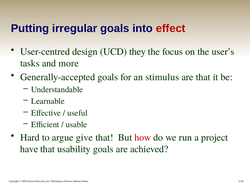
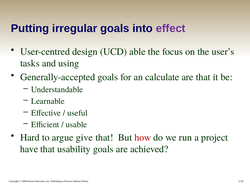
effect colour: red -> purple
they: they -> able
more: more -> using
stimulus: stimulus -> calculate
